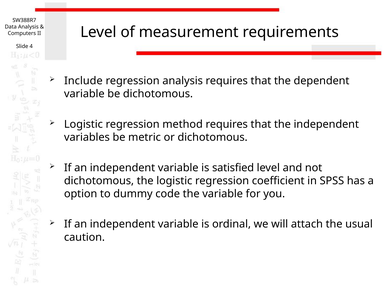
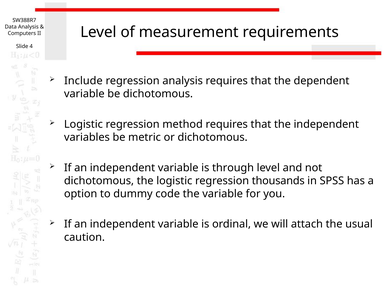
satisfied: satisfied -> through
coefficient: coefficient -> thousands
